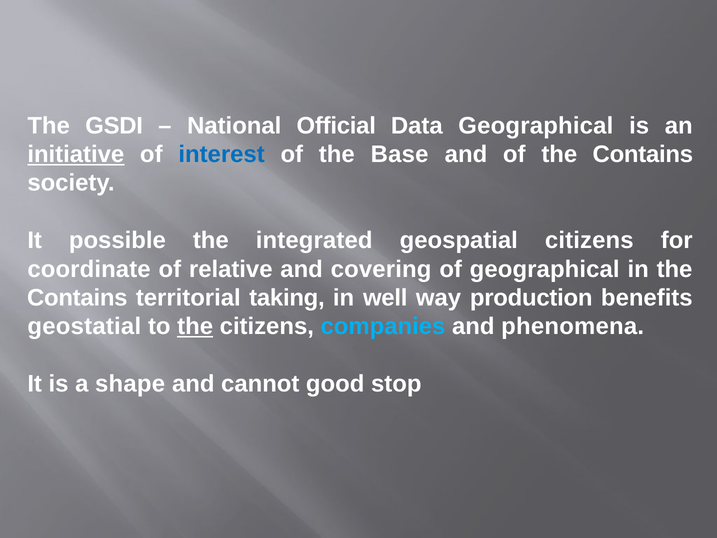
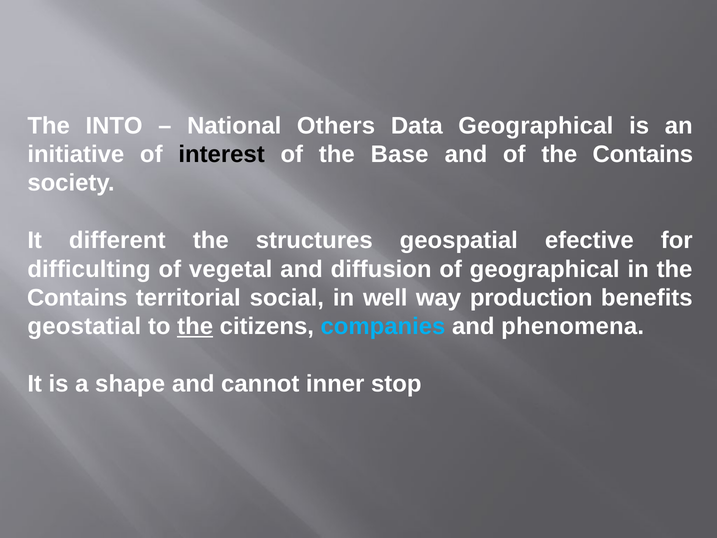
GSDI: GSDI -> INTO
Official: Official -> Others
initiative underline: present -> none
interest colour: blue -> black
possible: possible -> different
integrated: integrated -> structures
geospatial citizens: citizens -> efective
coordinate: coordinate -> difficulting
relative: relative -> vegetal
covering: covering -> diffusion
taking: taking -> social
good: good -> inner
